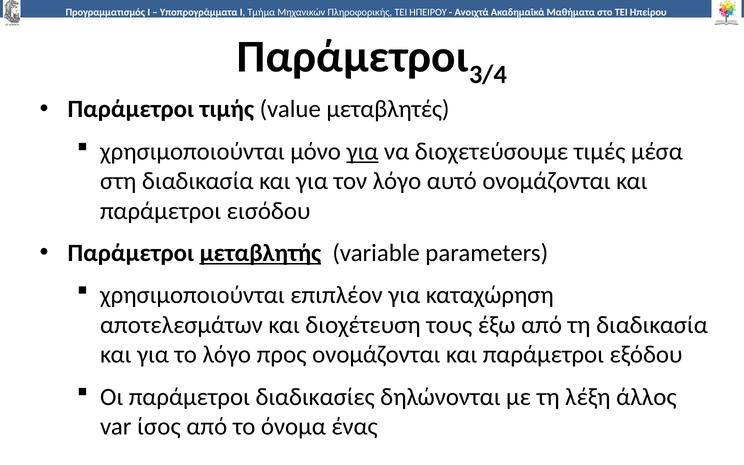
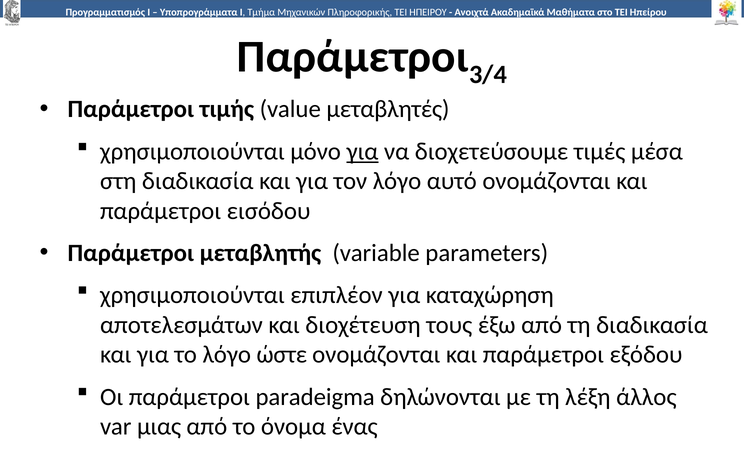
μεταβλητής underline: present -> none
προς: προς -> ώστε
διαδικασίες: διαδικασίες -> paradeigma
ίσος: ίσος -> μιας
